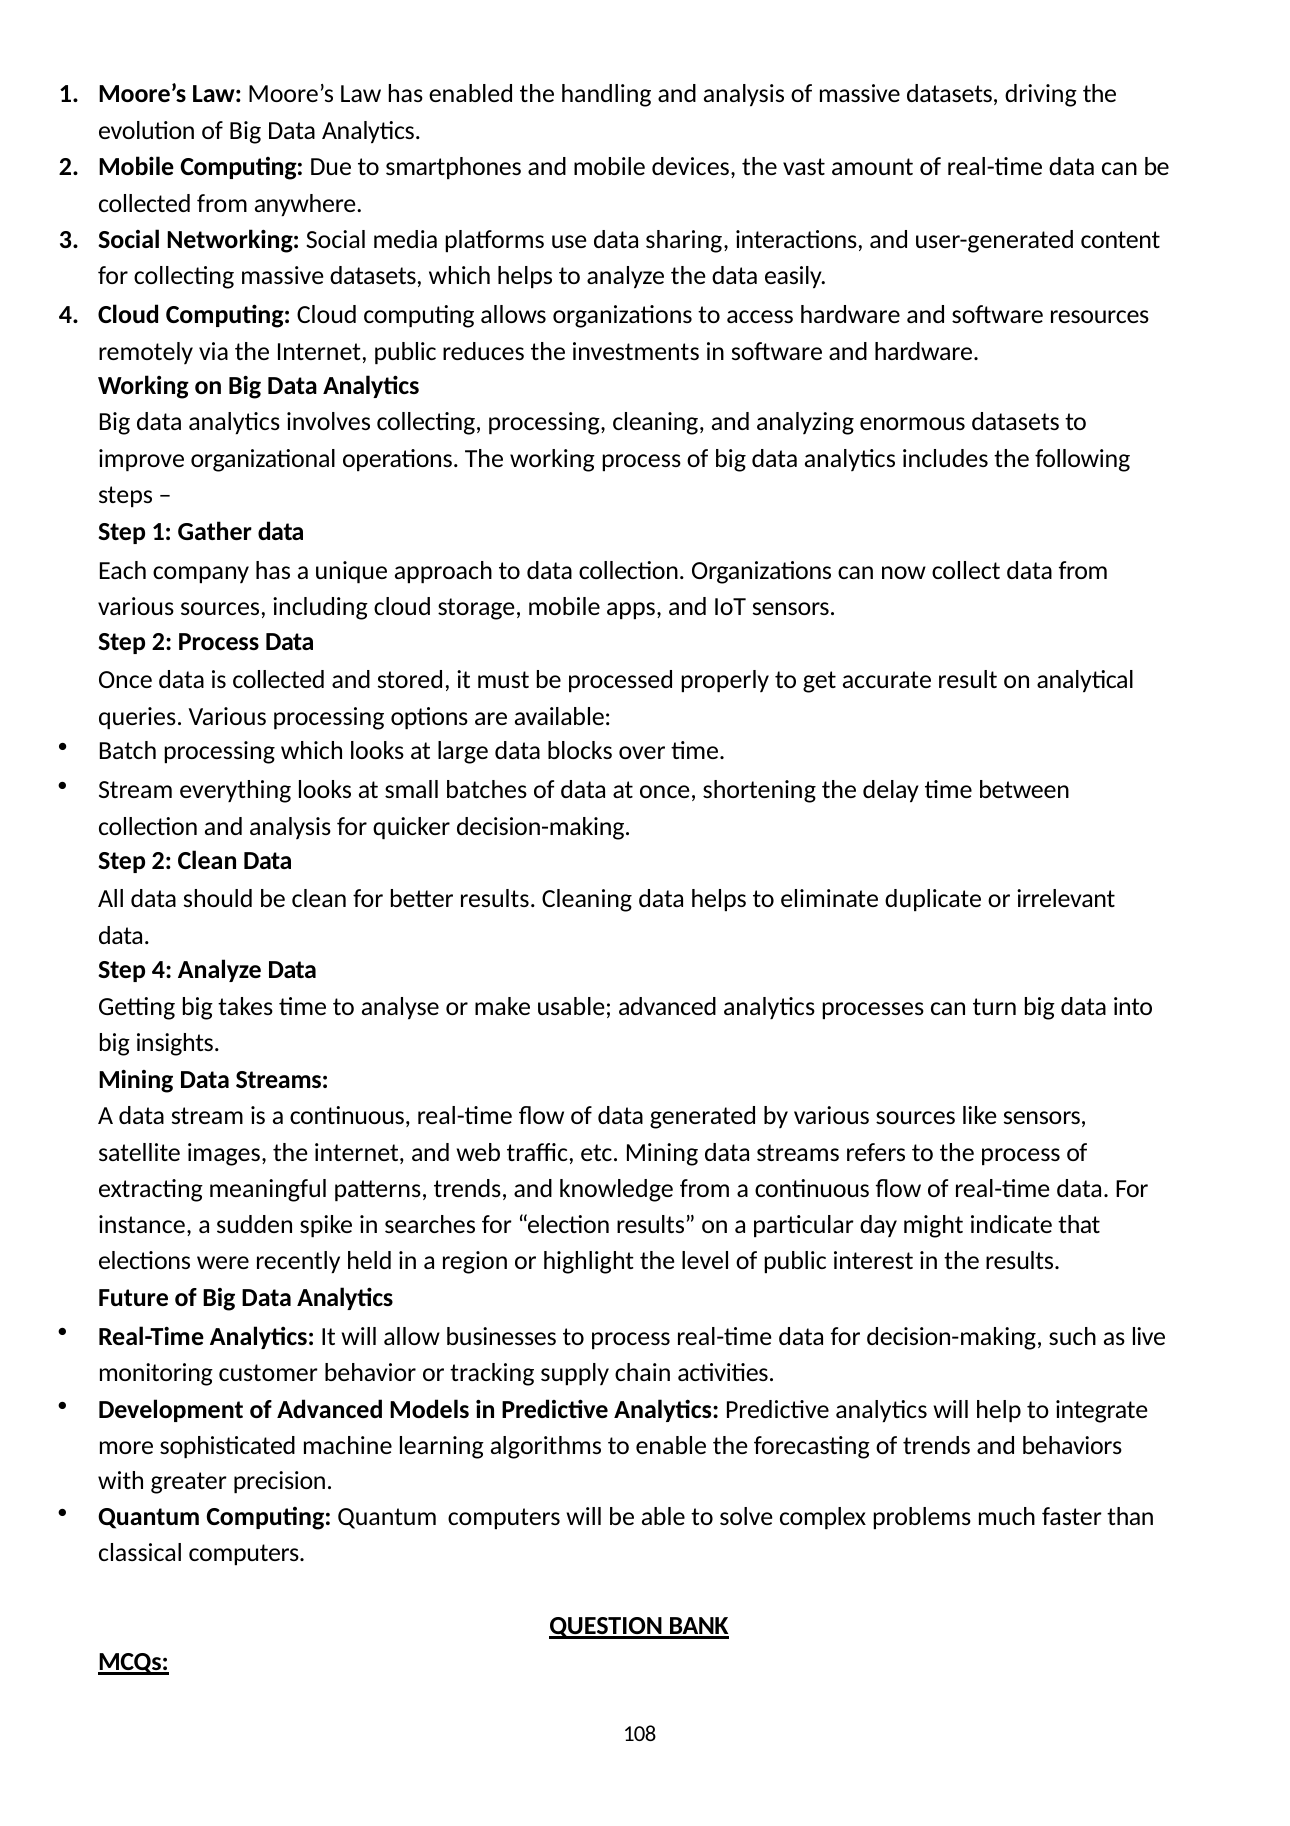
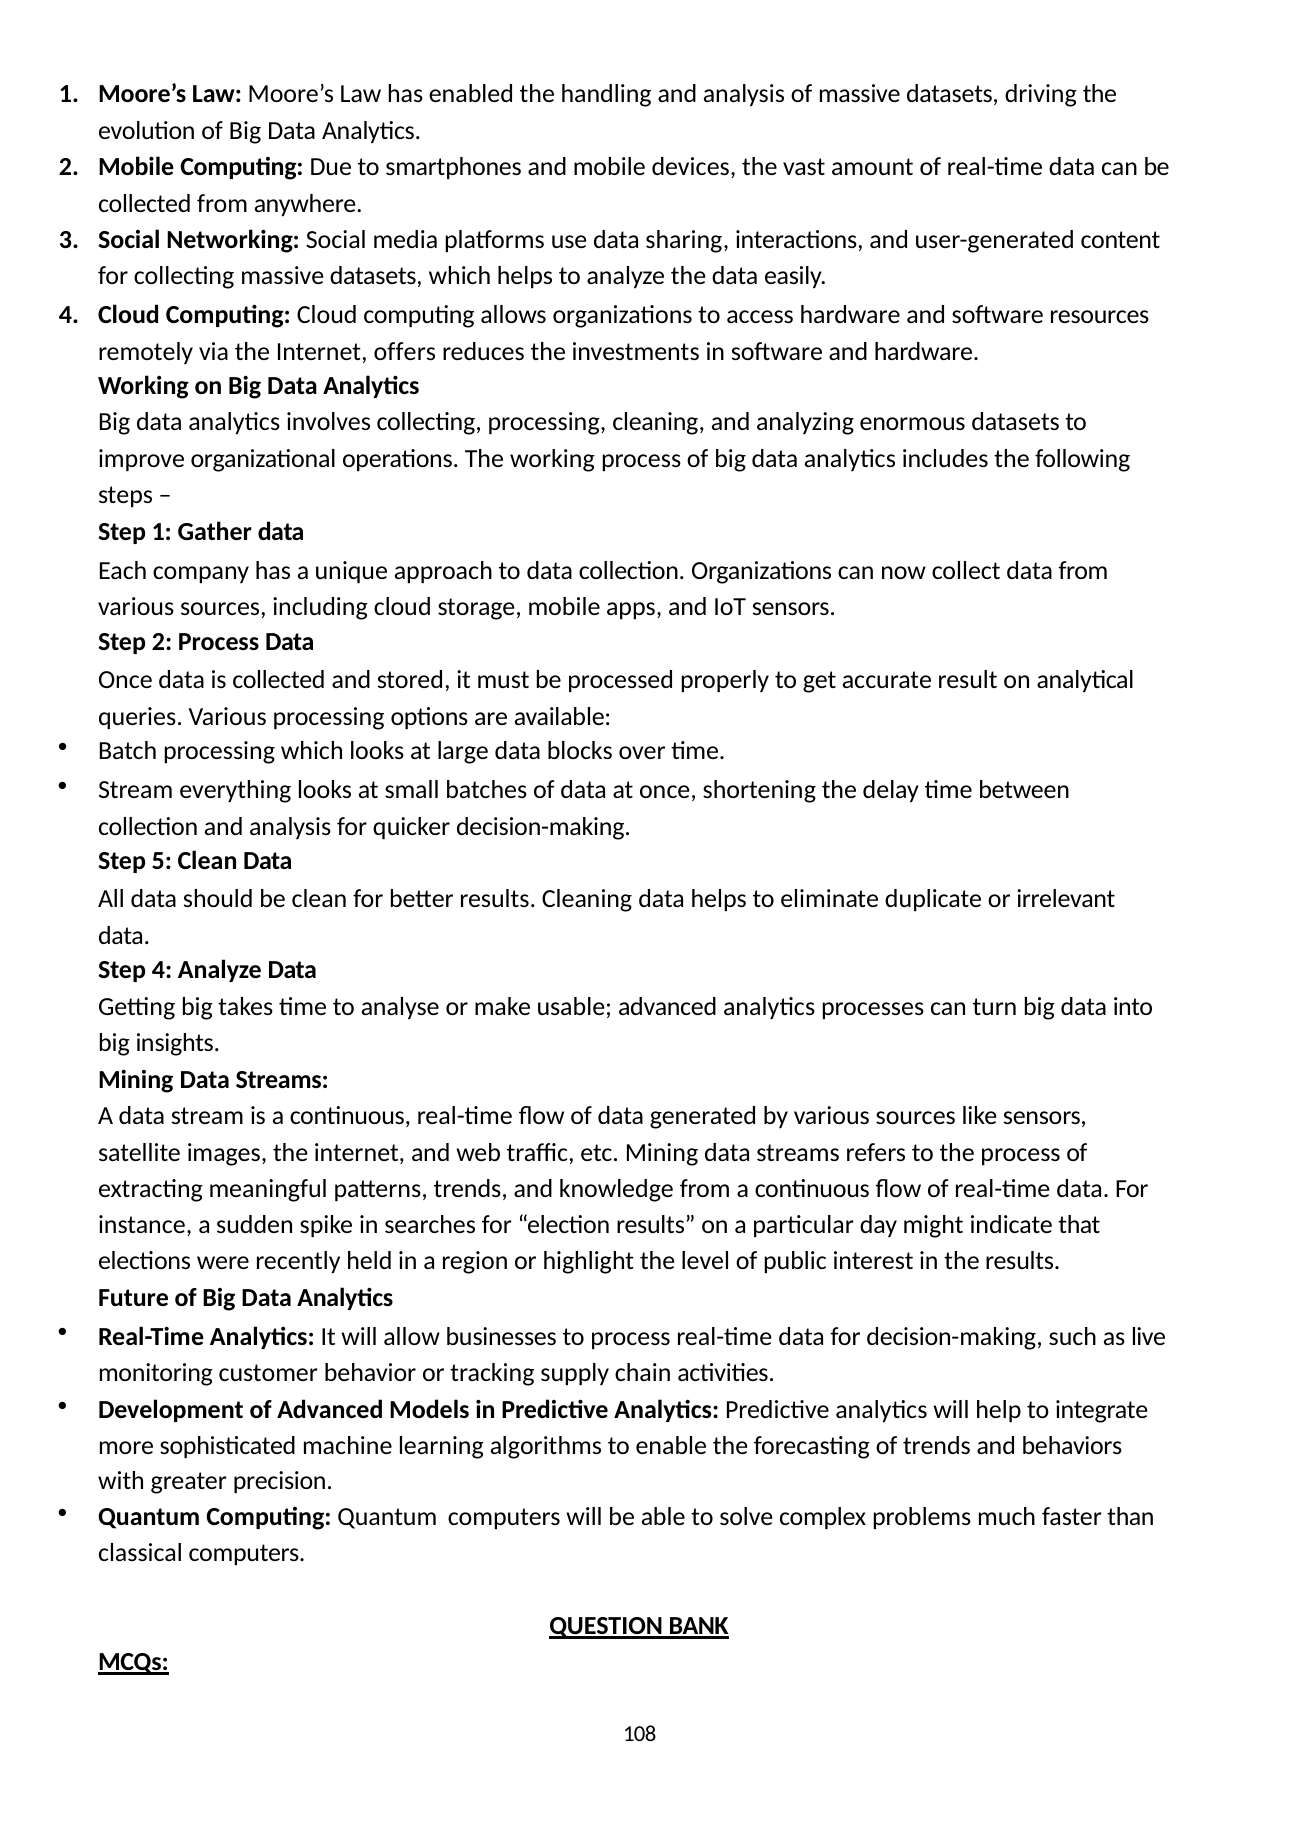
Internet public: public -> offers
2 at (162, 861): 2 -> 5
